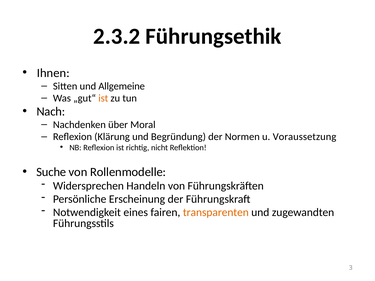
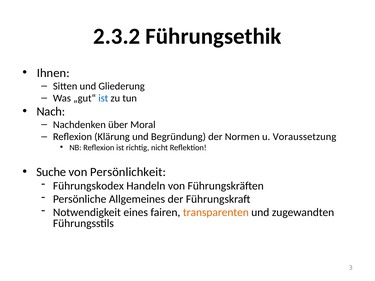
Allgemeine: Allgemeine -> Gliederung
ist at (103, 98) colour: orange -> blue
Rollenmodelle: Rollenmodelle -> Persönlichkeit
Widersprechen: Widersprechen -> Führungskodex
Erscheinung: Erscheinung -> Allgemeines
